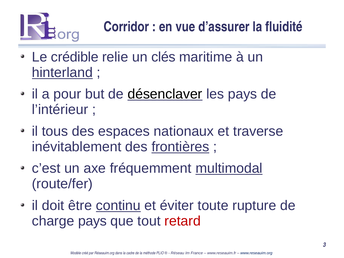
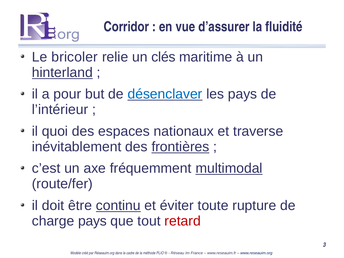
crédible: crédible -> bricoler
désenclaver colour: black -> blue
tous: tous -> quoi
